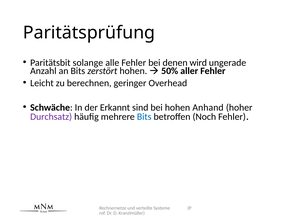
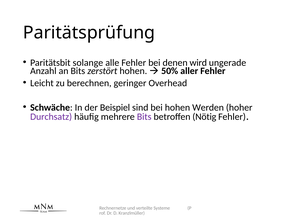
Erkannt: Erkannt -> Beispiel
Anhand: Anhand -> Werden
Bits at (144, 117) colour: blue -> purple
Noch: Noch -> Nötig
